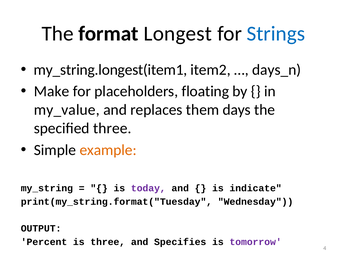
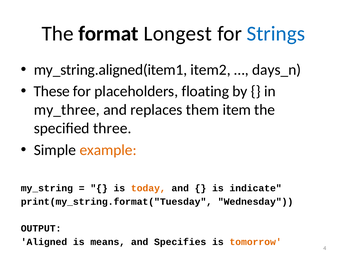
my_string.longest(item1: my_string.longest(item1 -> my_string.aligned(item1
Make: Make -> These
my_value: my_value -> my_three
days: days -> item
today colour: purple -> orange
Percent: Percent -> Aligned
is three: three -> means
tomorrow colour: purple -> orange
